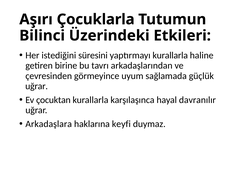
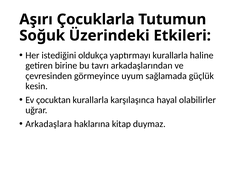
Bilinci: Bilinci -> Soğuk
süresini: süresini -> oldukça
uğrar at (37, 86): uğrar -> kesin
davranılır: davranılır -> olabilirler
keyfi: keyfi -> kitap
